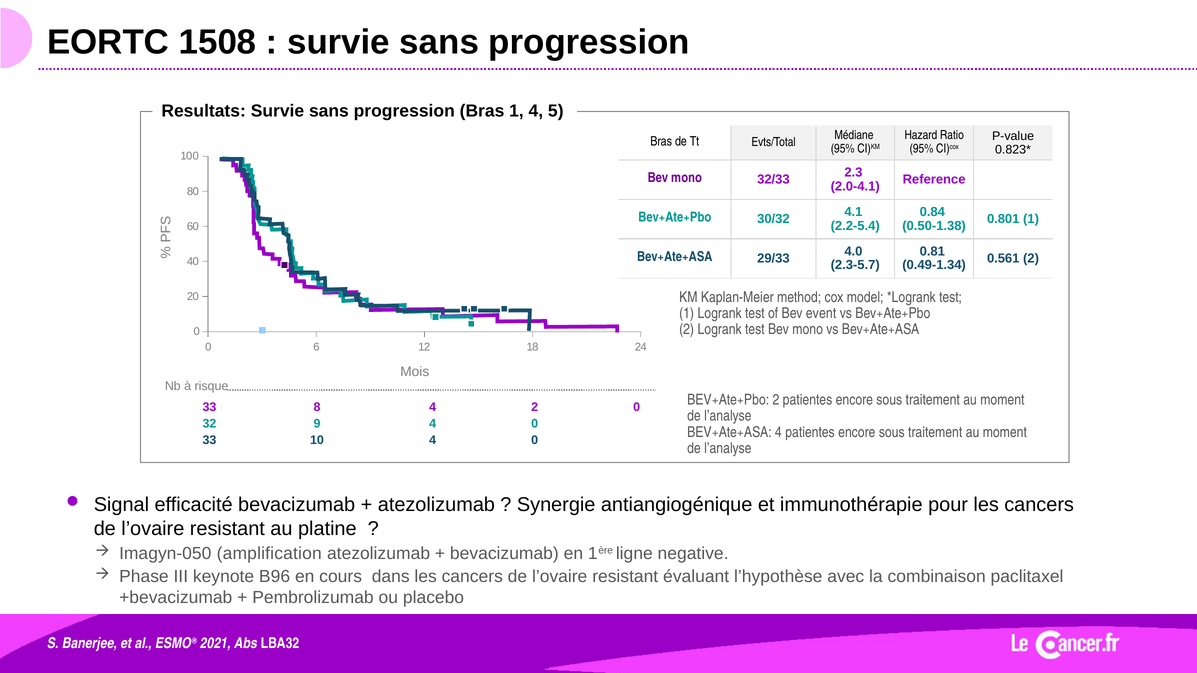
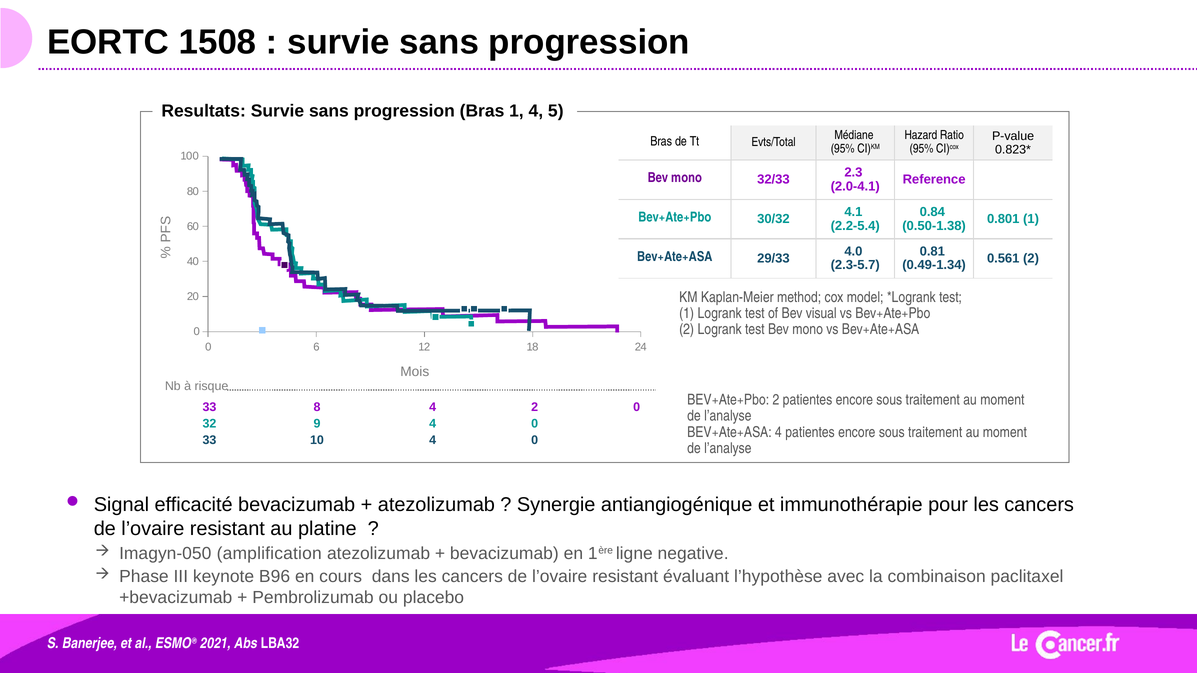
event: event -> visual
